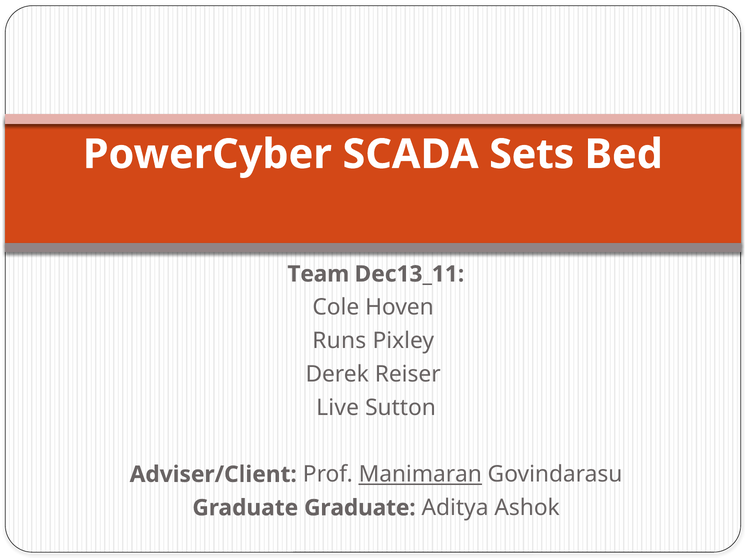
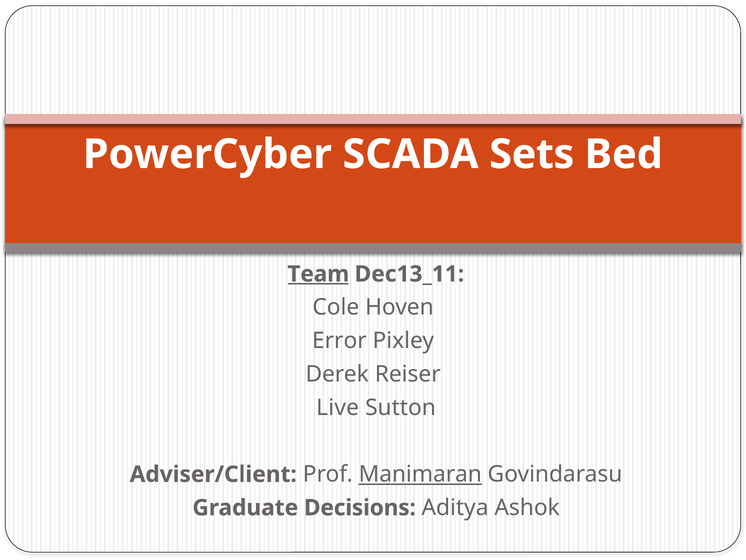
Team underline: none -> present
Runs: Runs -> Error
Graduate Graduate: Graduate -> Decisions
